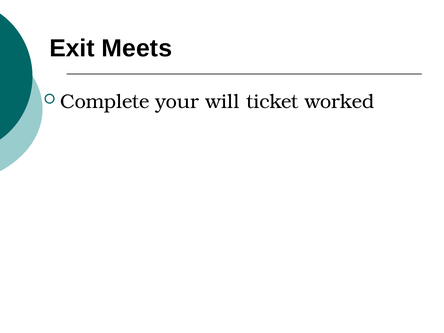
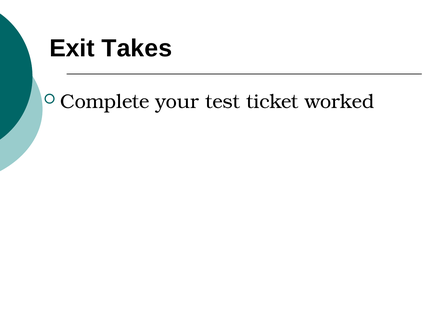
Meets: Meets -> Takes
will: will -> test
